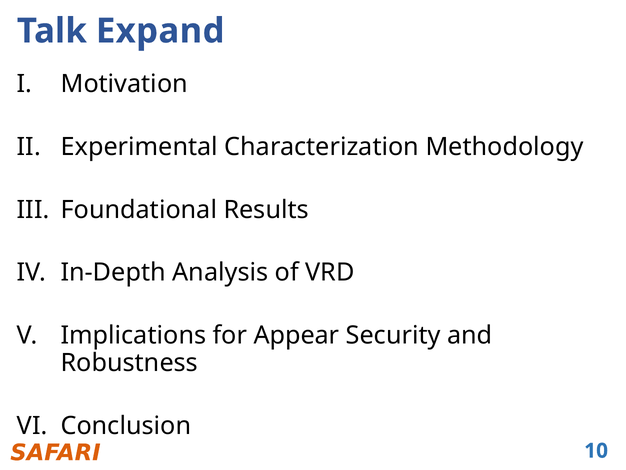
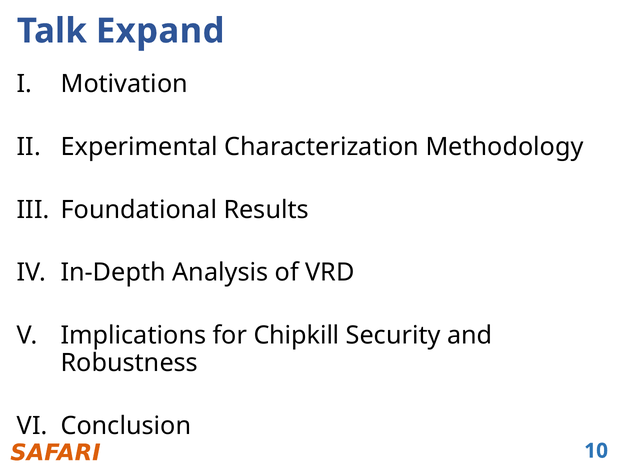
Appear: Appear -> Chipkill
